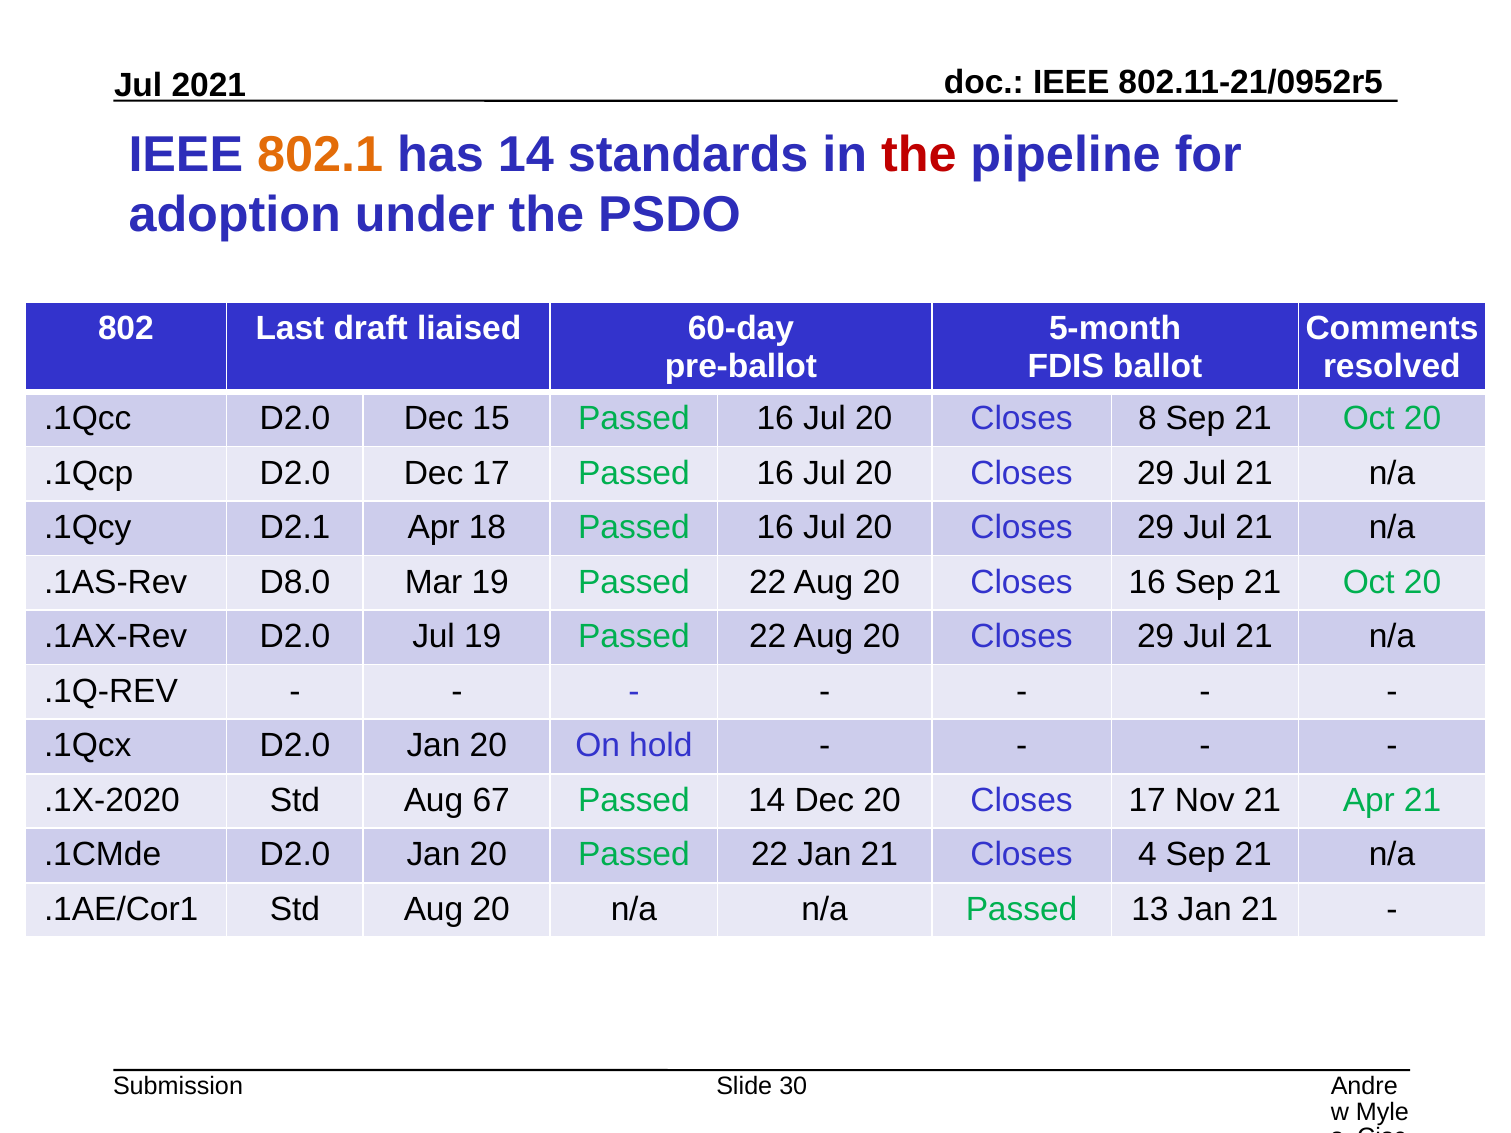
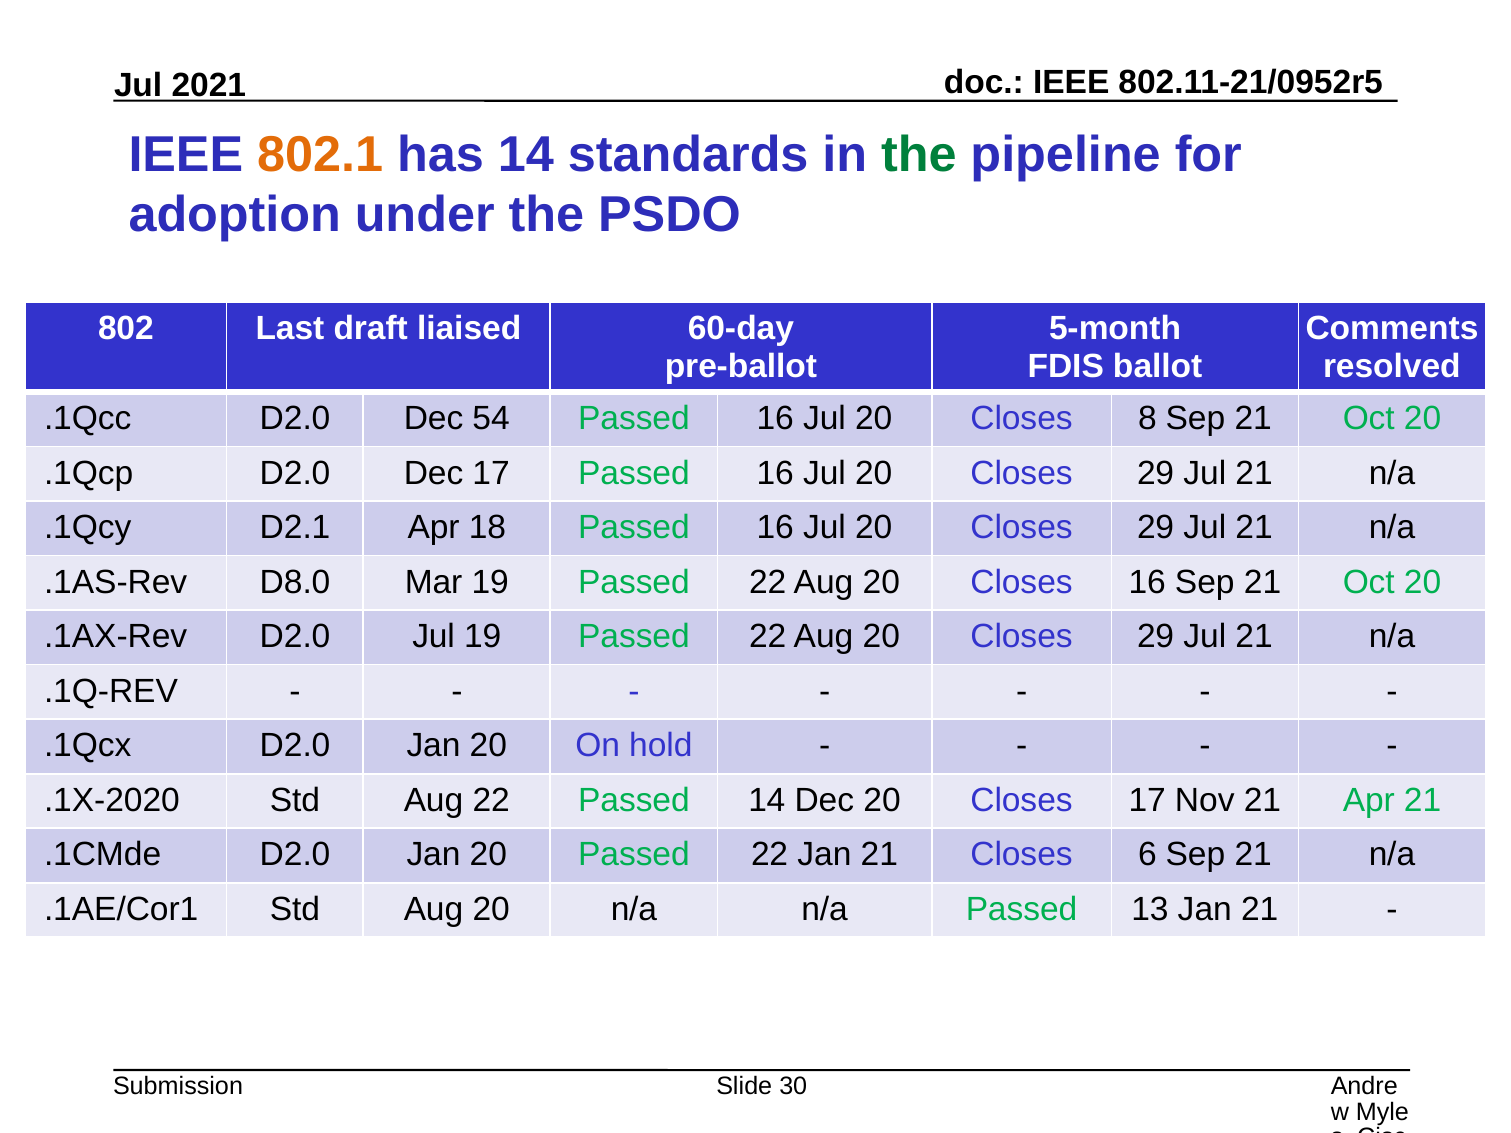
the at (919, 155) colour: red -> green
15: 15 -> 54
Aug 67: 67 -> 22
4: 4 -> 6
